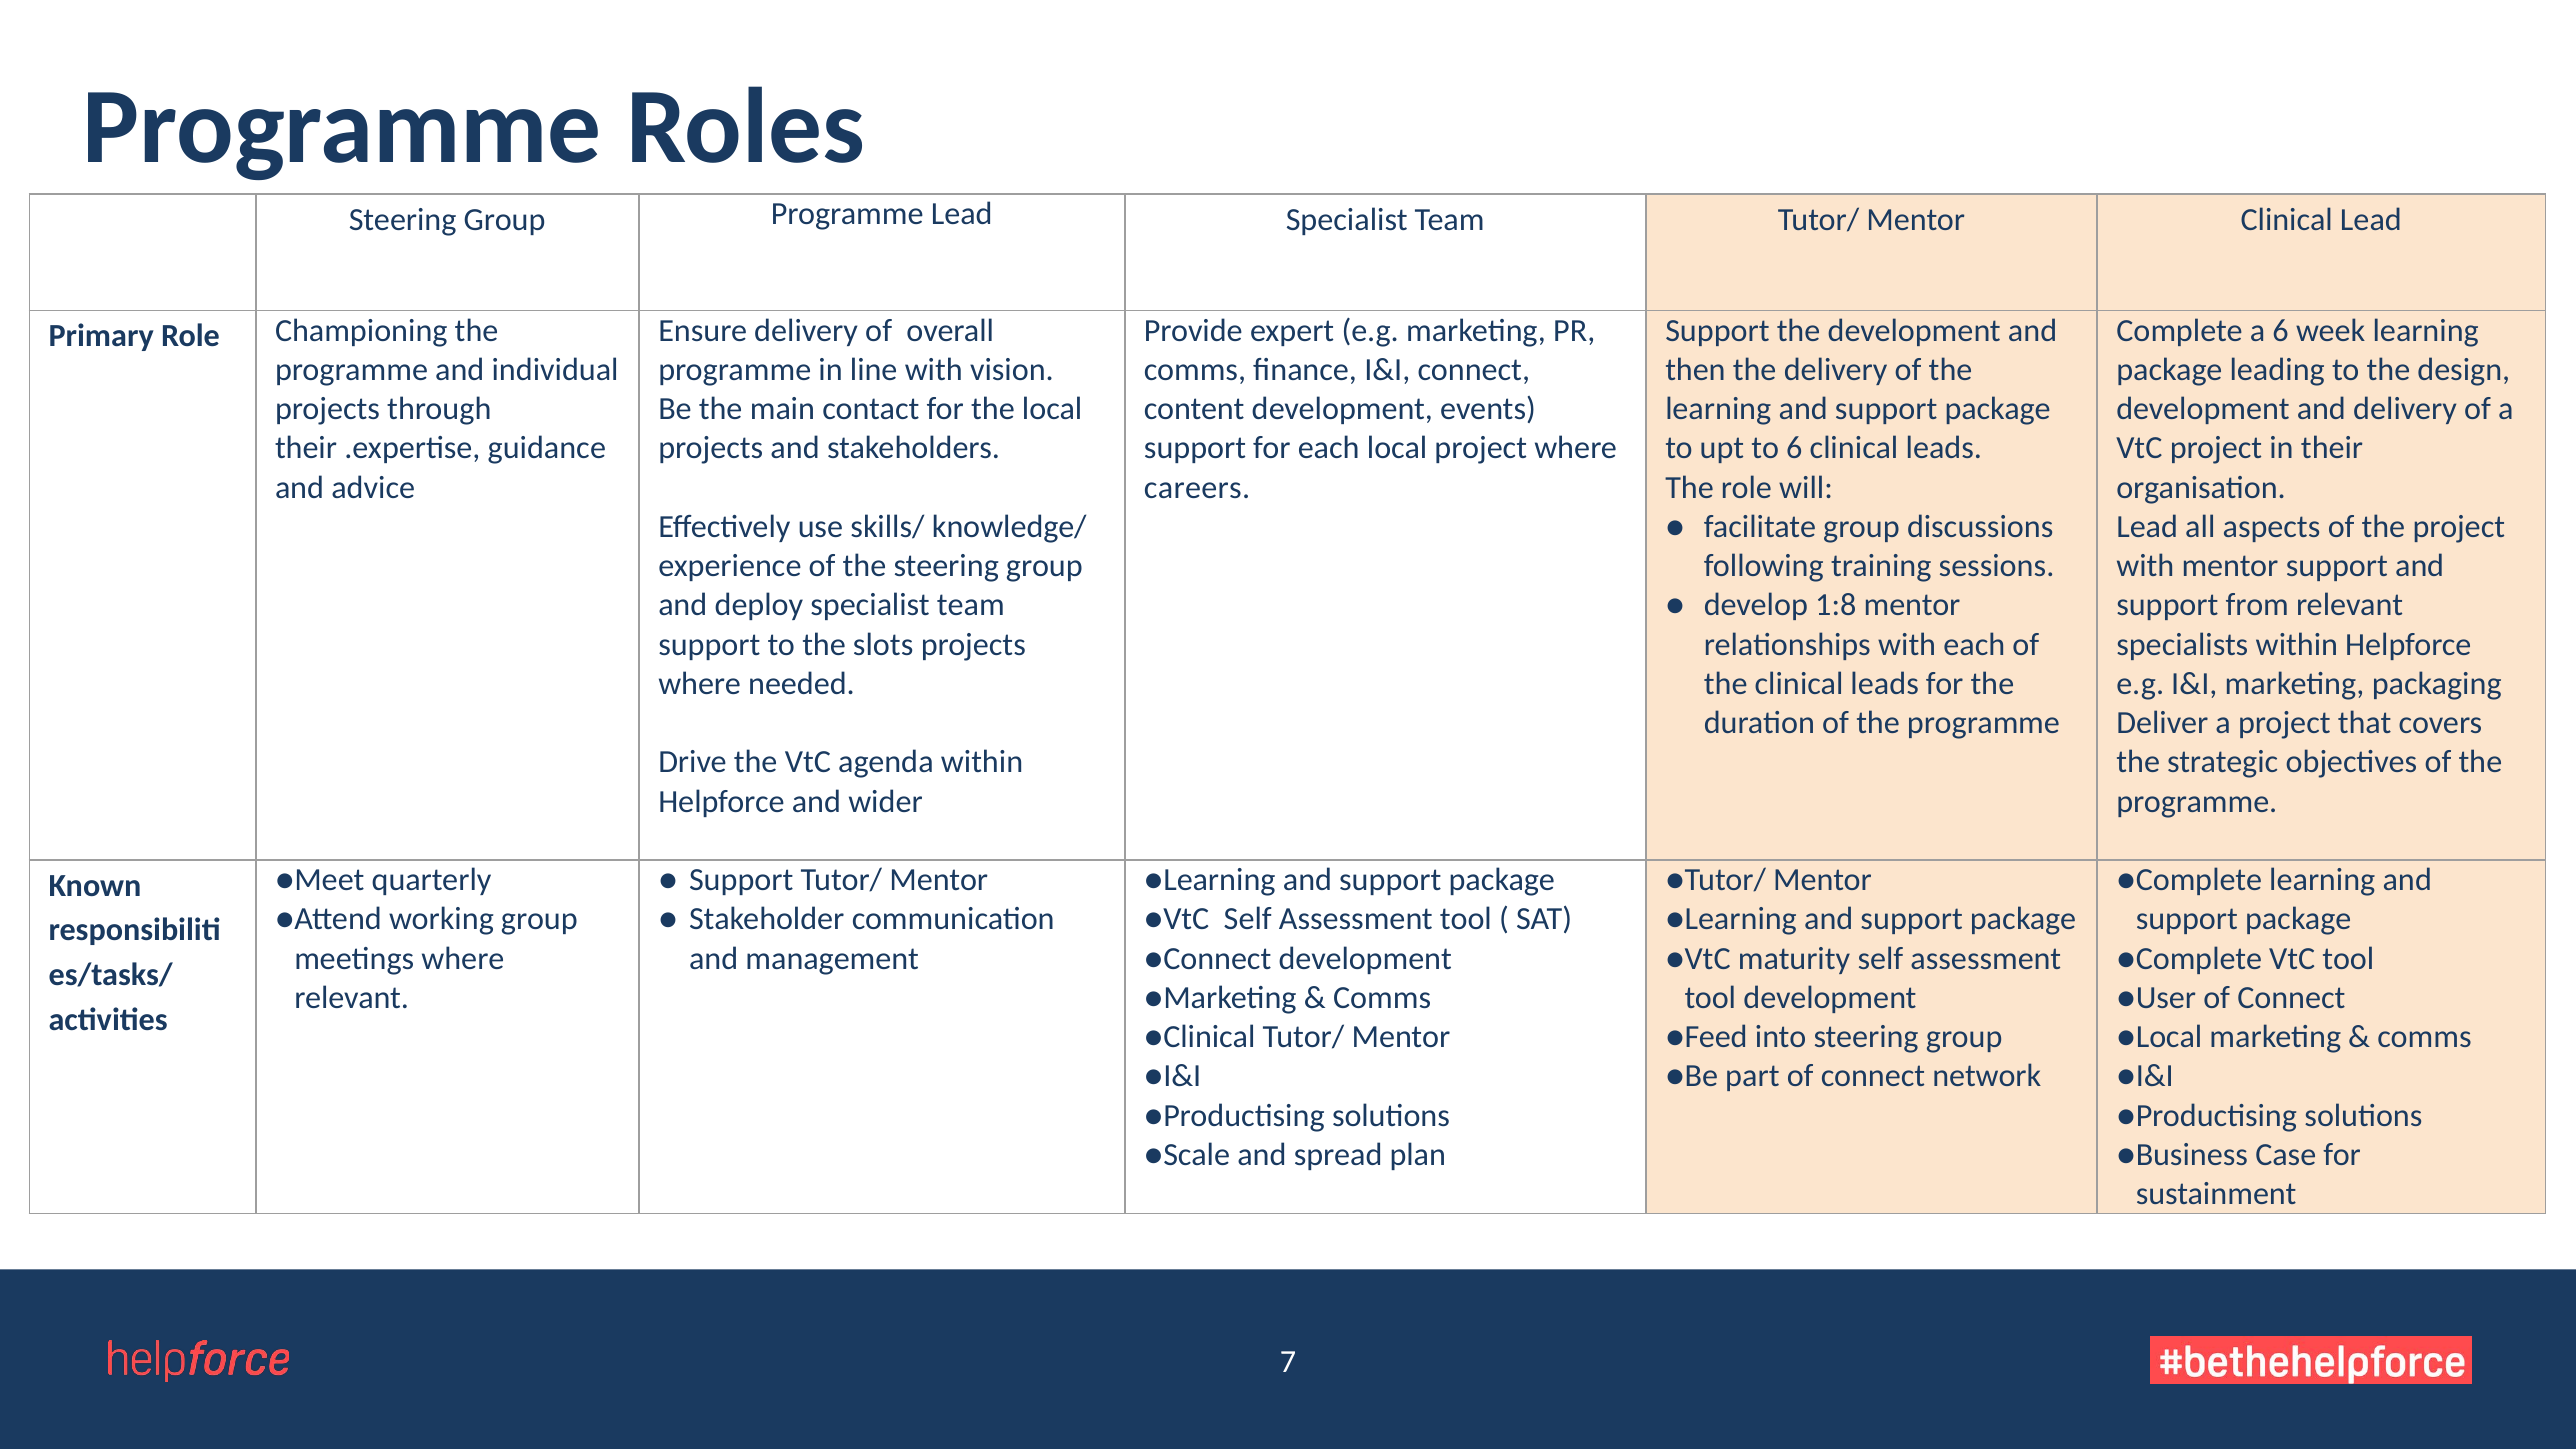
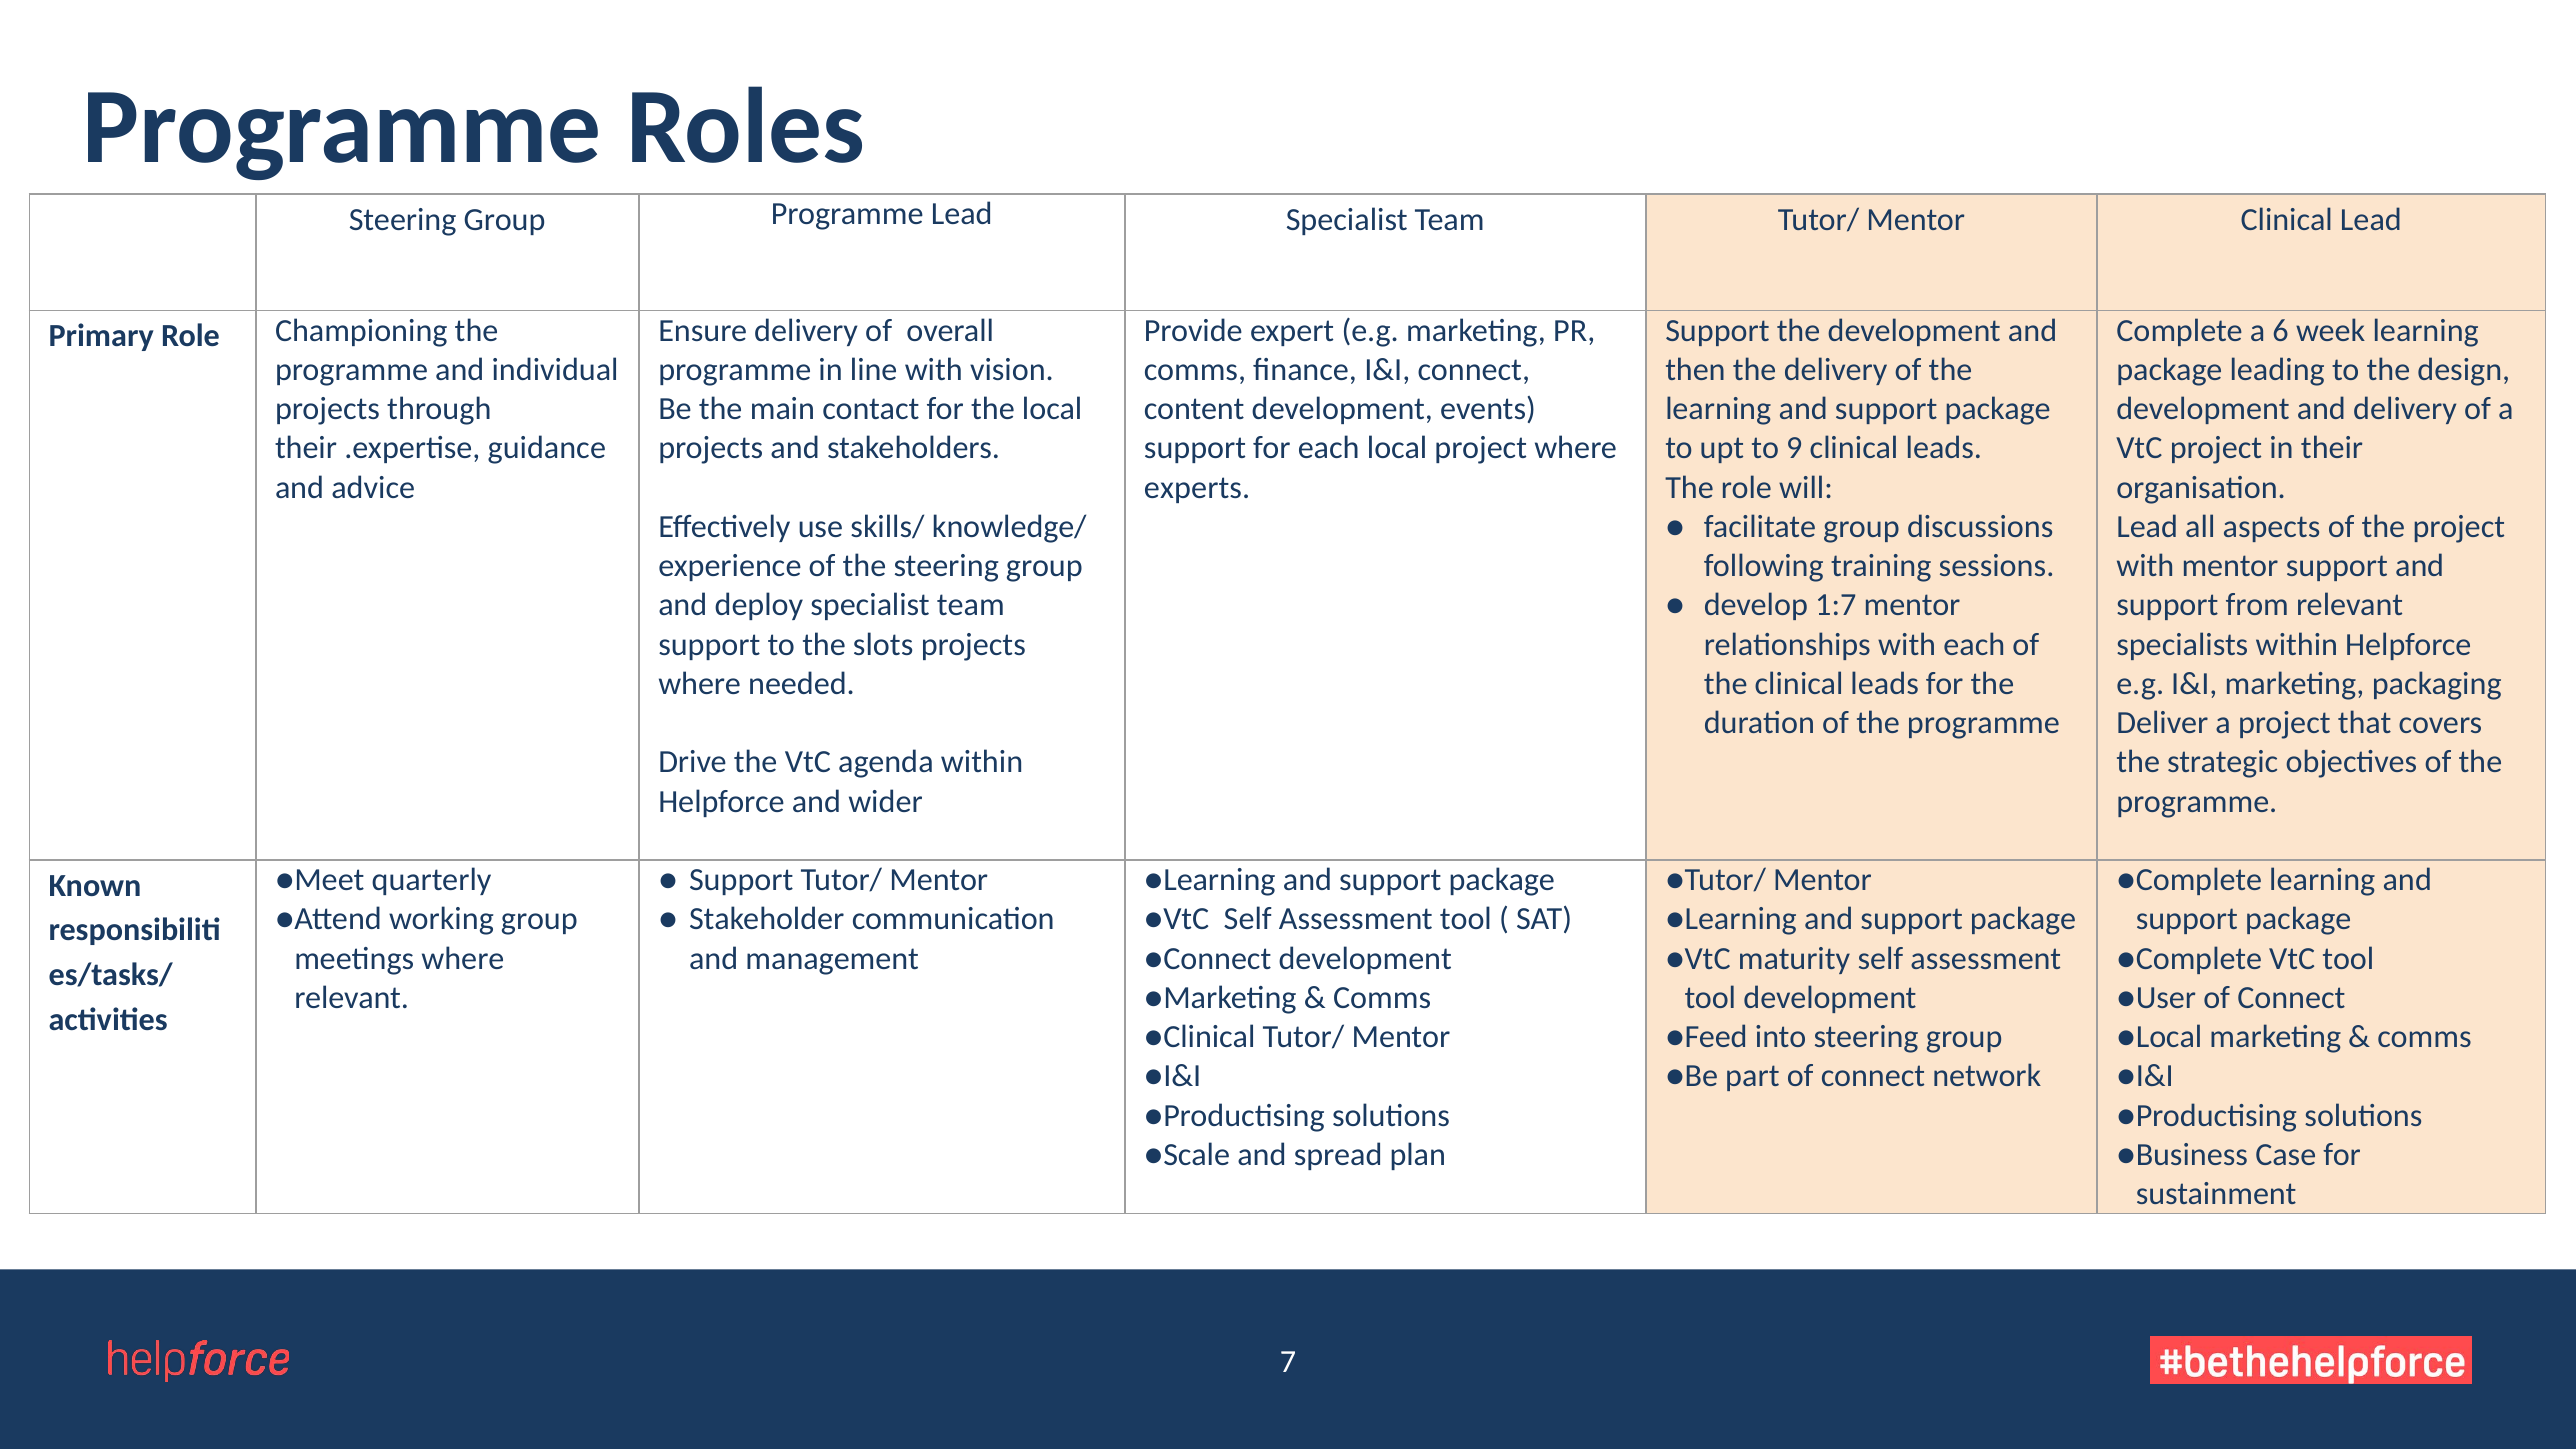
to 6: 6 -> 9
careers: careers -> experts
1:8: 1:8 -> 1:7
